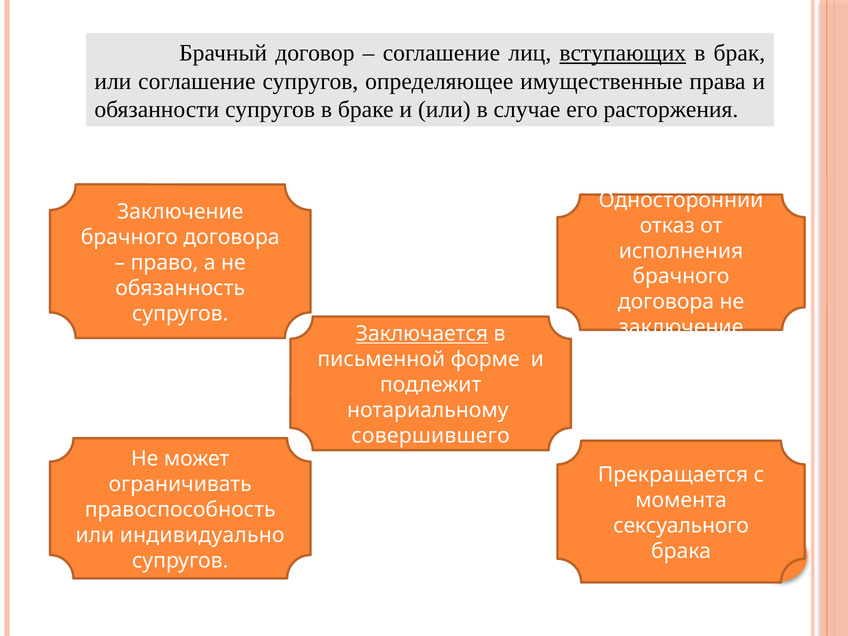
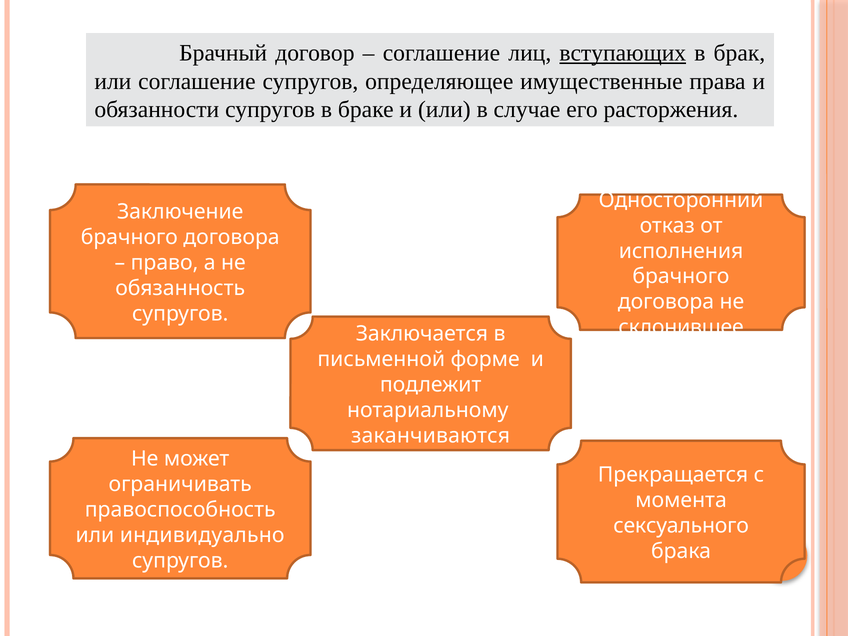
заключение at (681, 327): заключение -> склонившее
Заключается underline: present -> none
совершившего: совершившего -> заканчиваются
